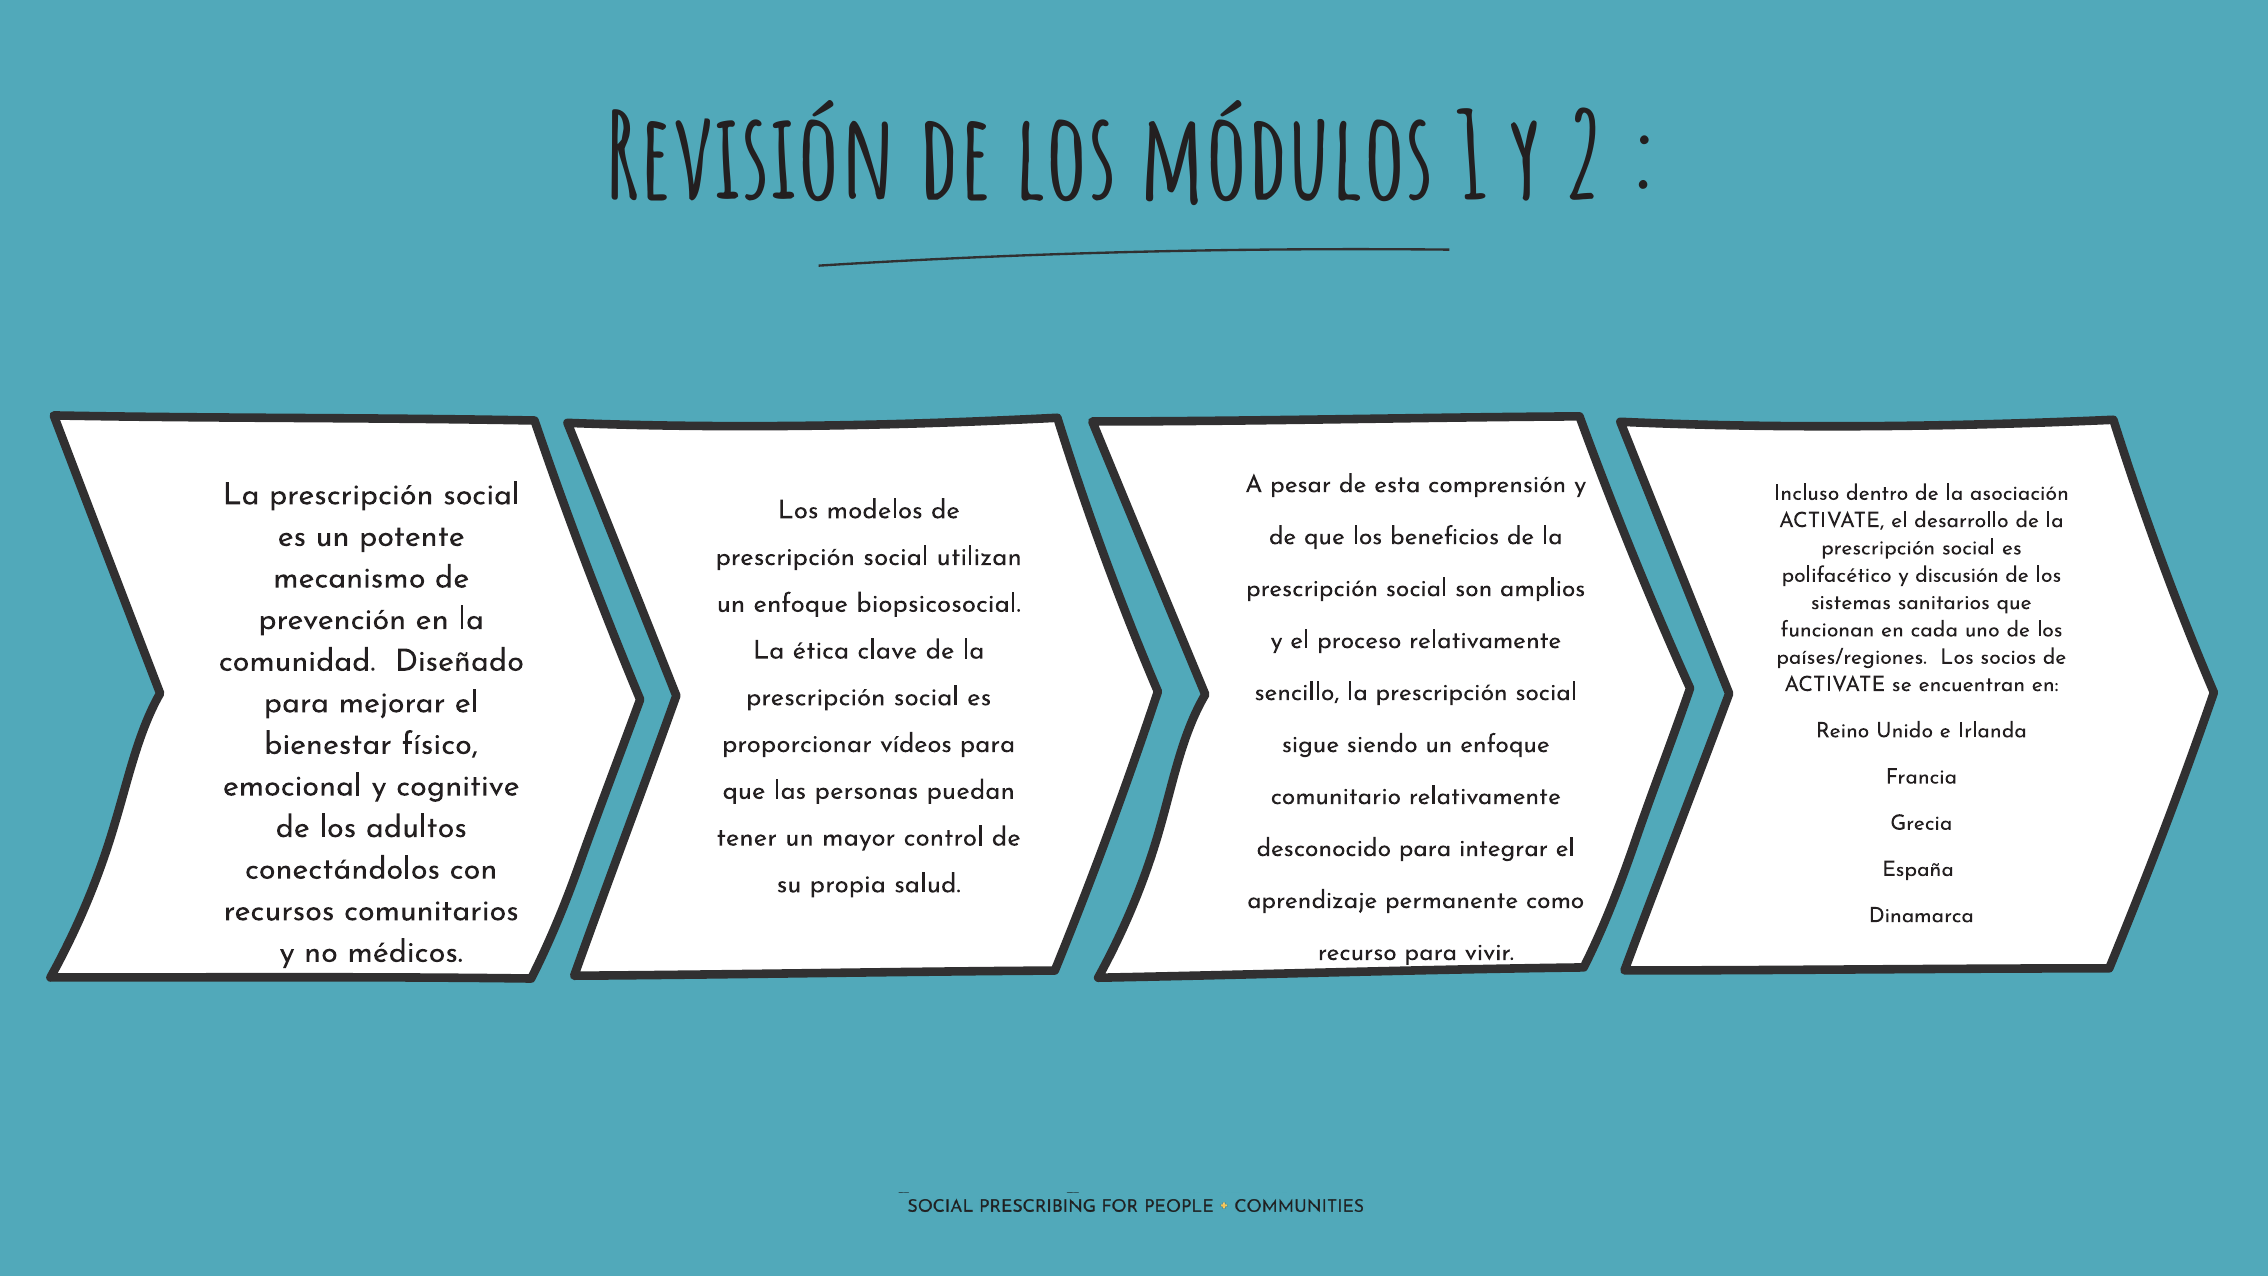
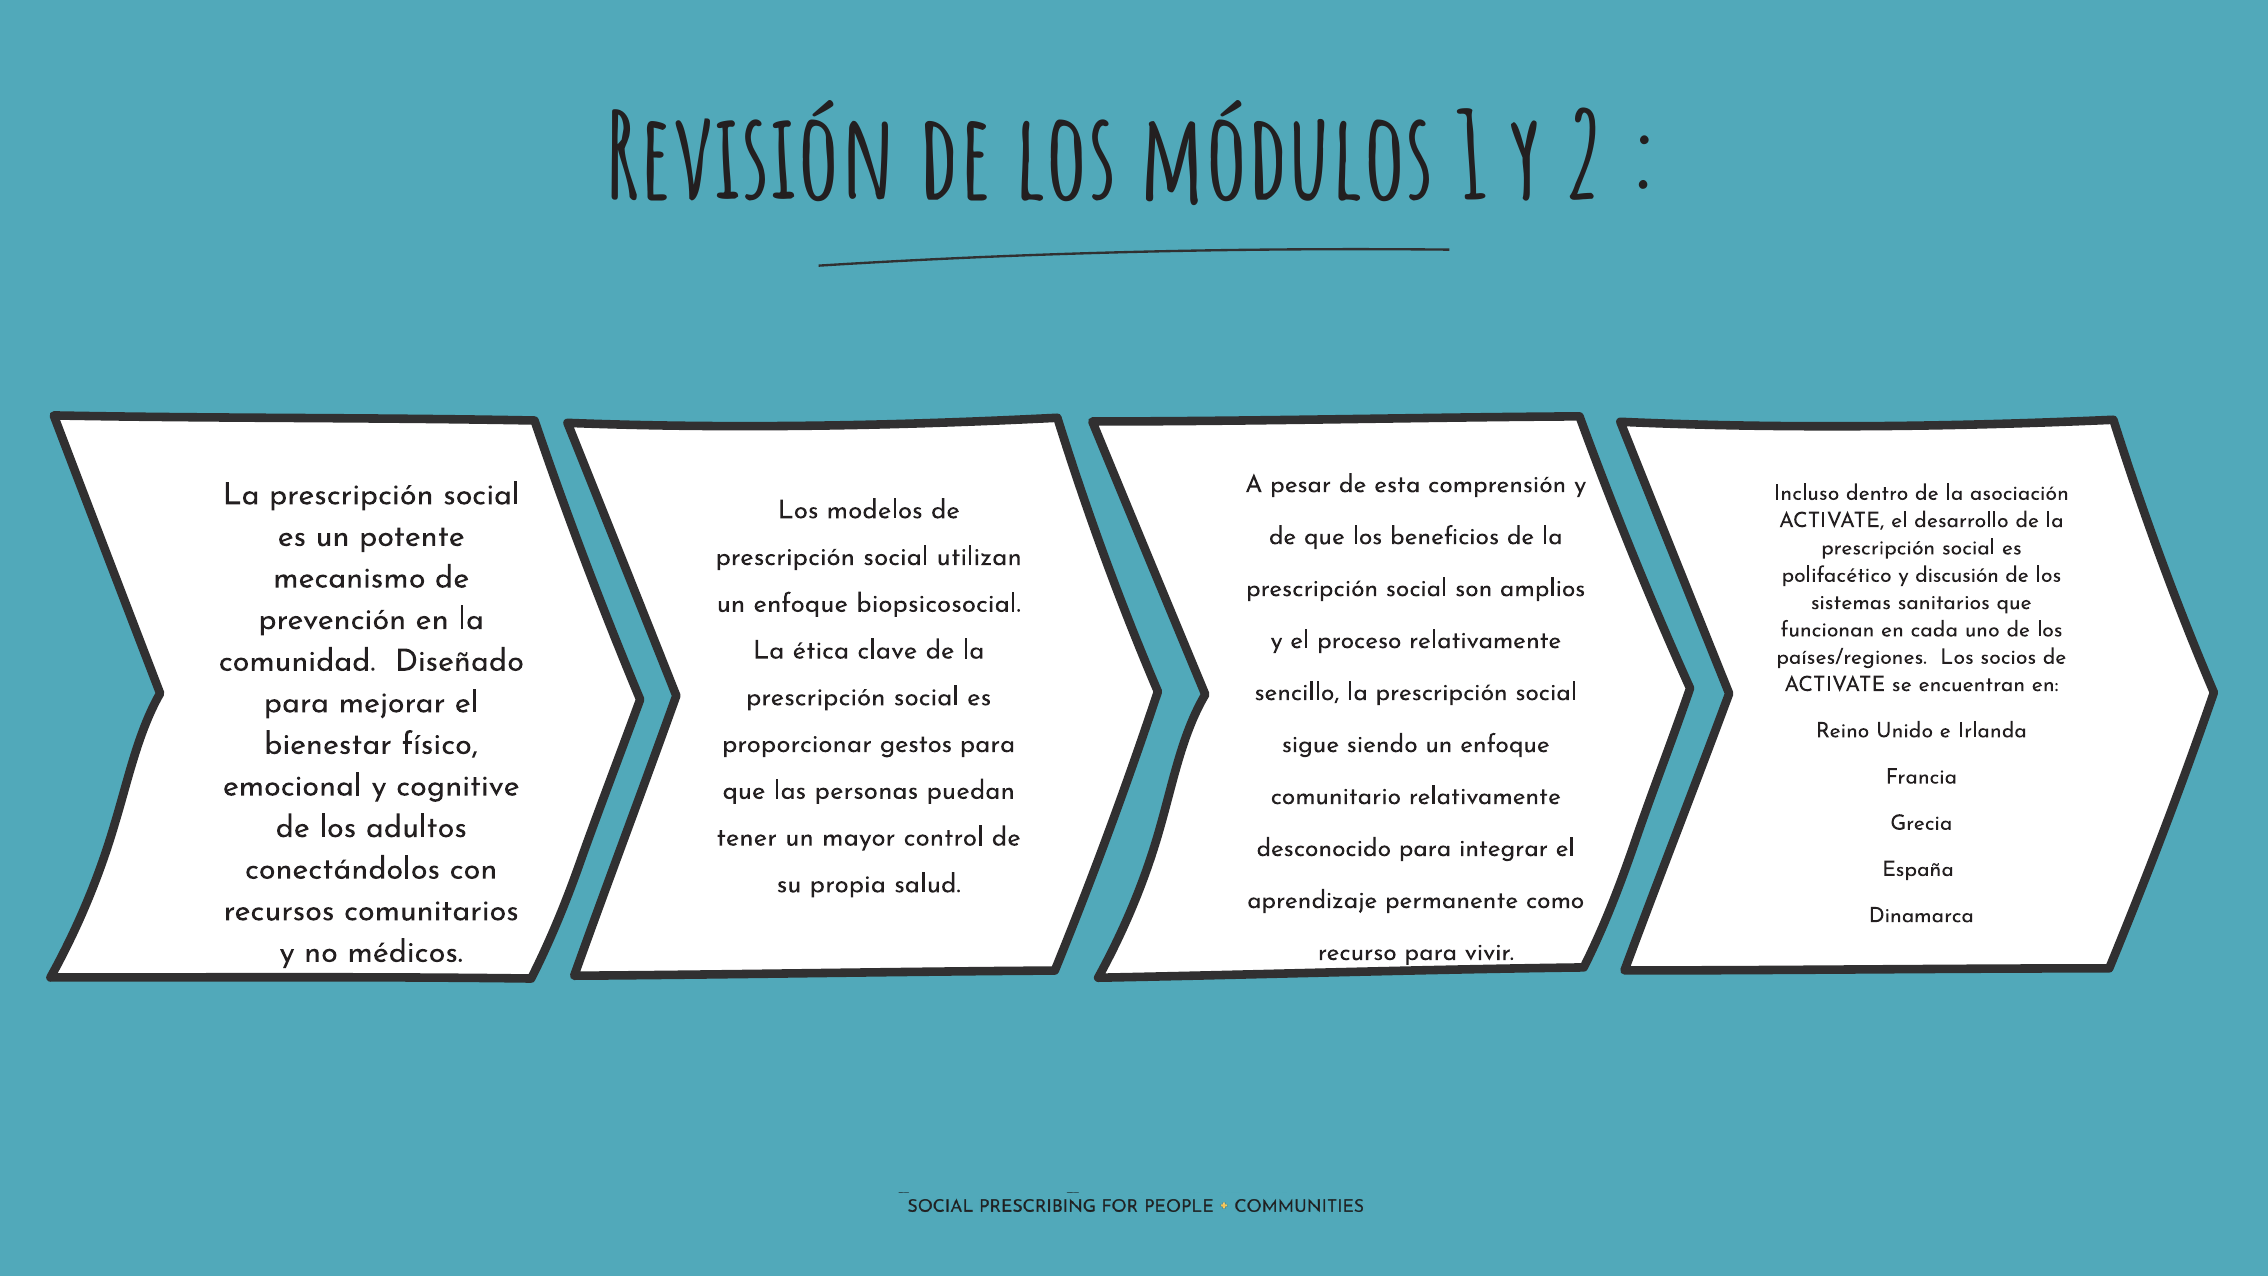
vídeos: vídeos -> gestos
